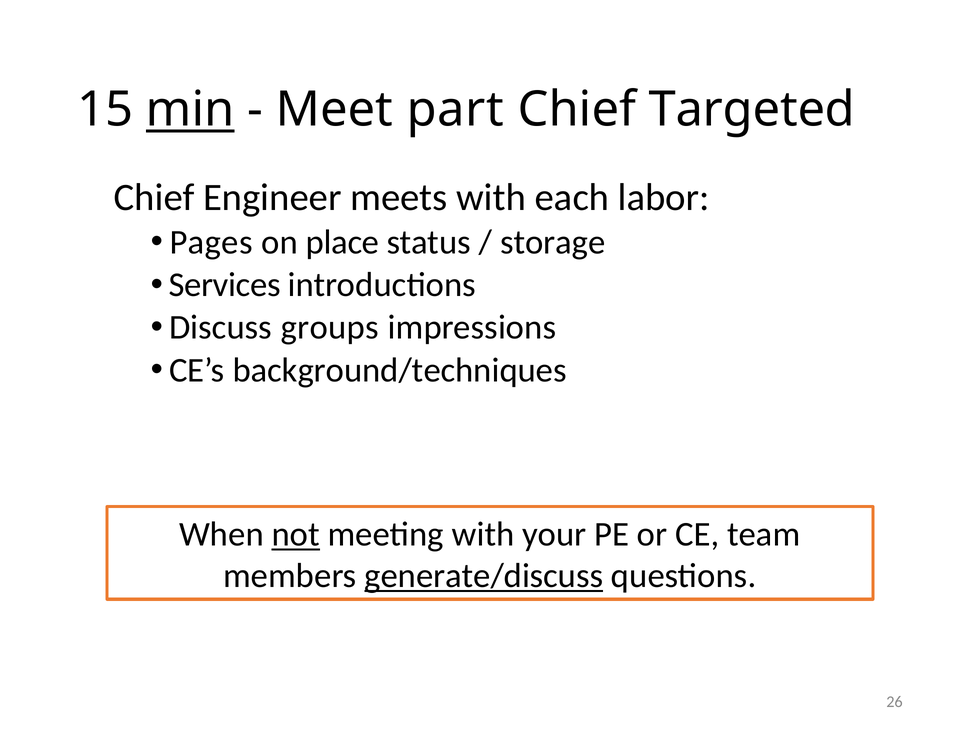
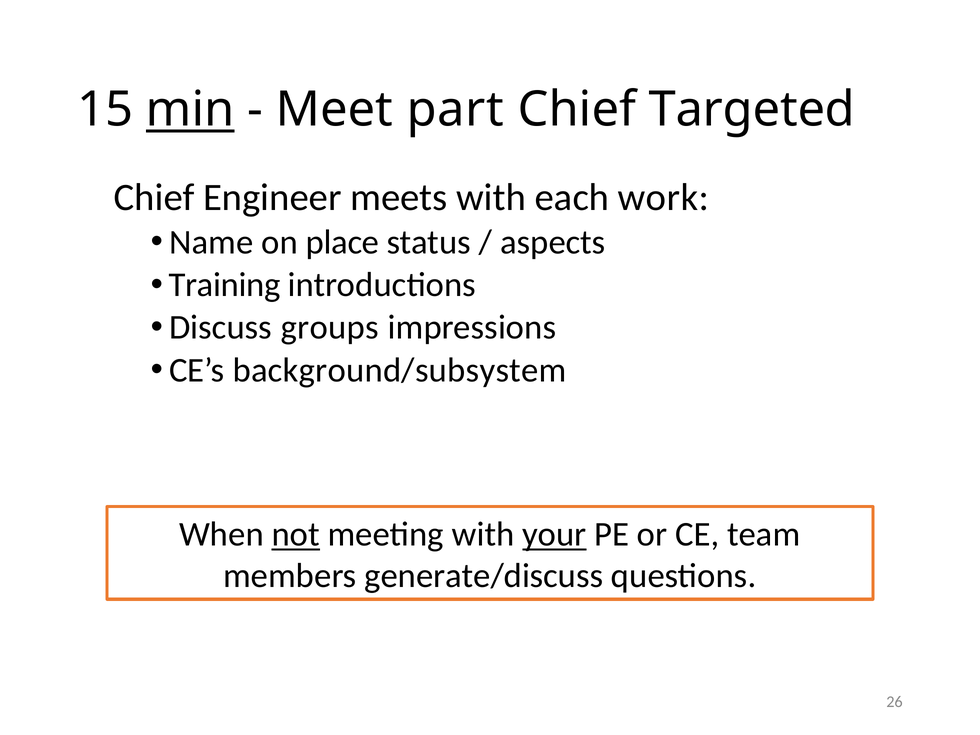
labor: labor -> work
Pages: Pages -> Name
storage: storage -> aspects
Services: Services -> Training
background/techniques: background/techniques -> background/subsystem
your underline: none -> present
generate/discuss underline: present -> none
